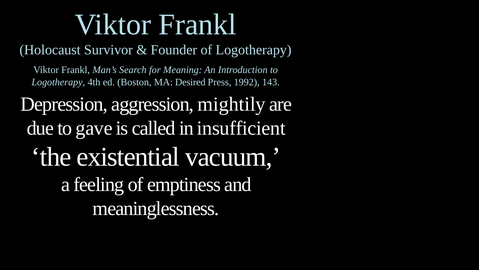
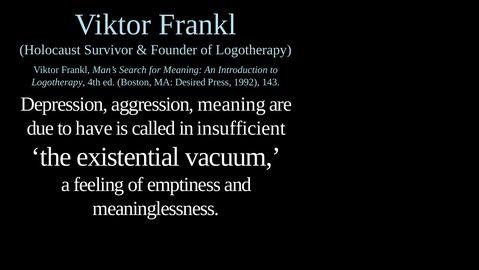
aggression mightily: mightily -> meaning
gave: gave -> have
